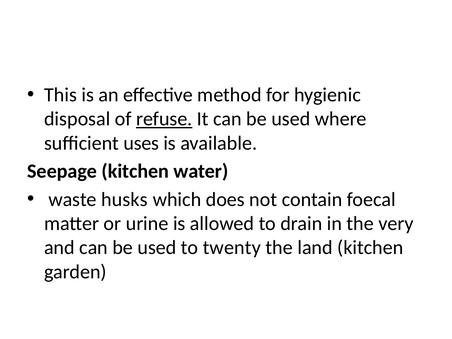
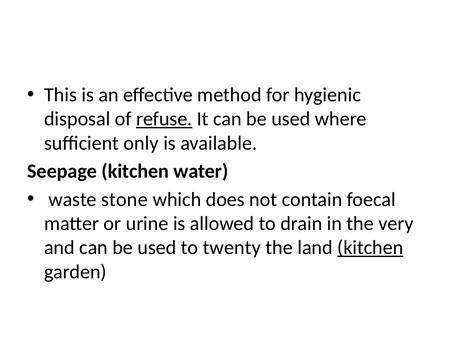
uses: uses -> only
husks: husks -> stone
kitchen at (370, 248) underline: none -> present
